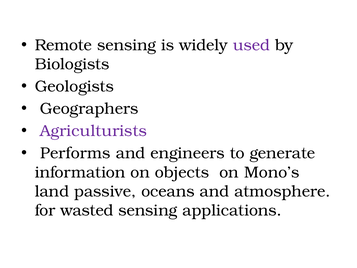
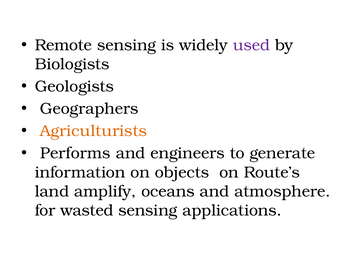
Agriculturists colour: purple -> orange
Mono’s: Mono’s -> Route’s
passive: passive -> amplify
